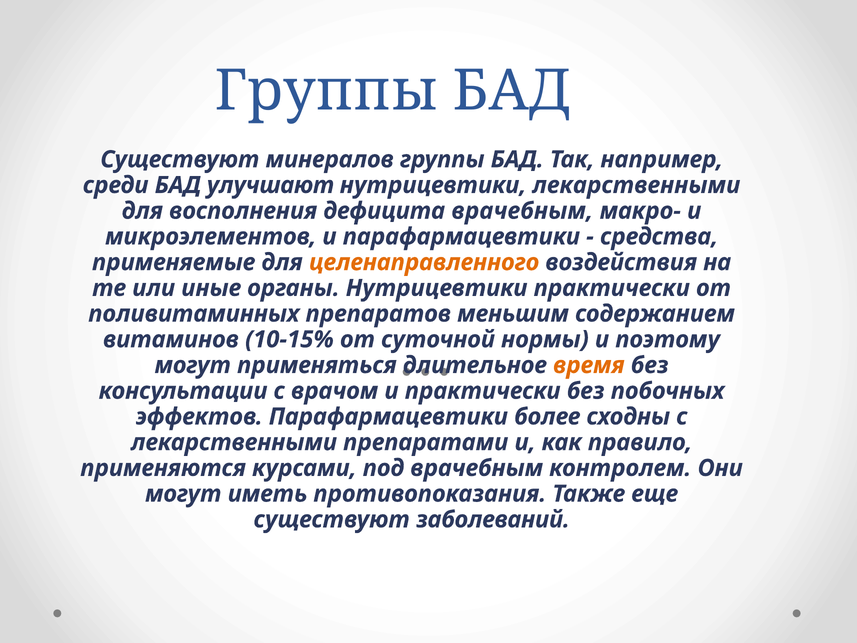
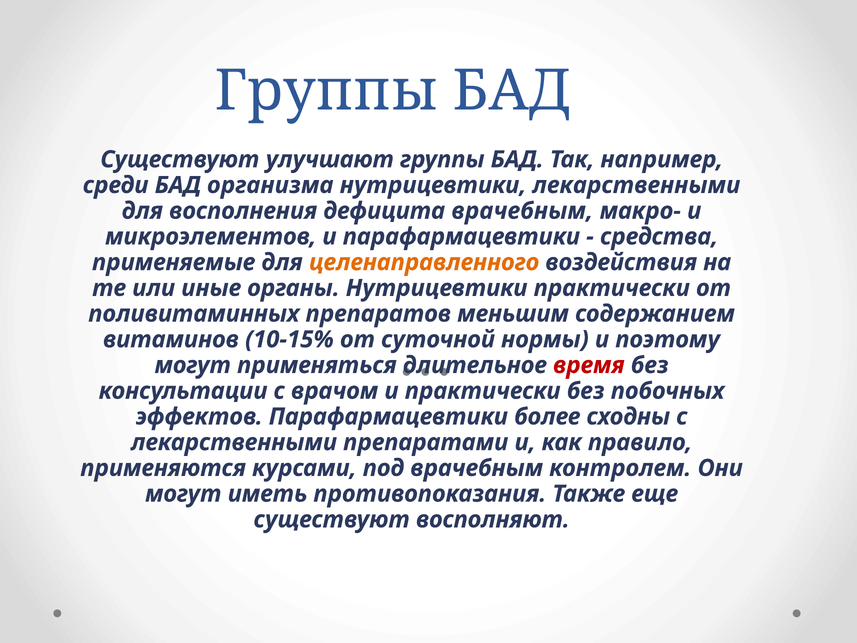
минералов: минералов -> улучшают
улучшают: улучшают -> организма
время colour: orange -> red
заболеваний: заболеваний -> восполняют
